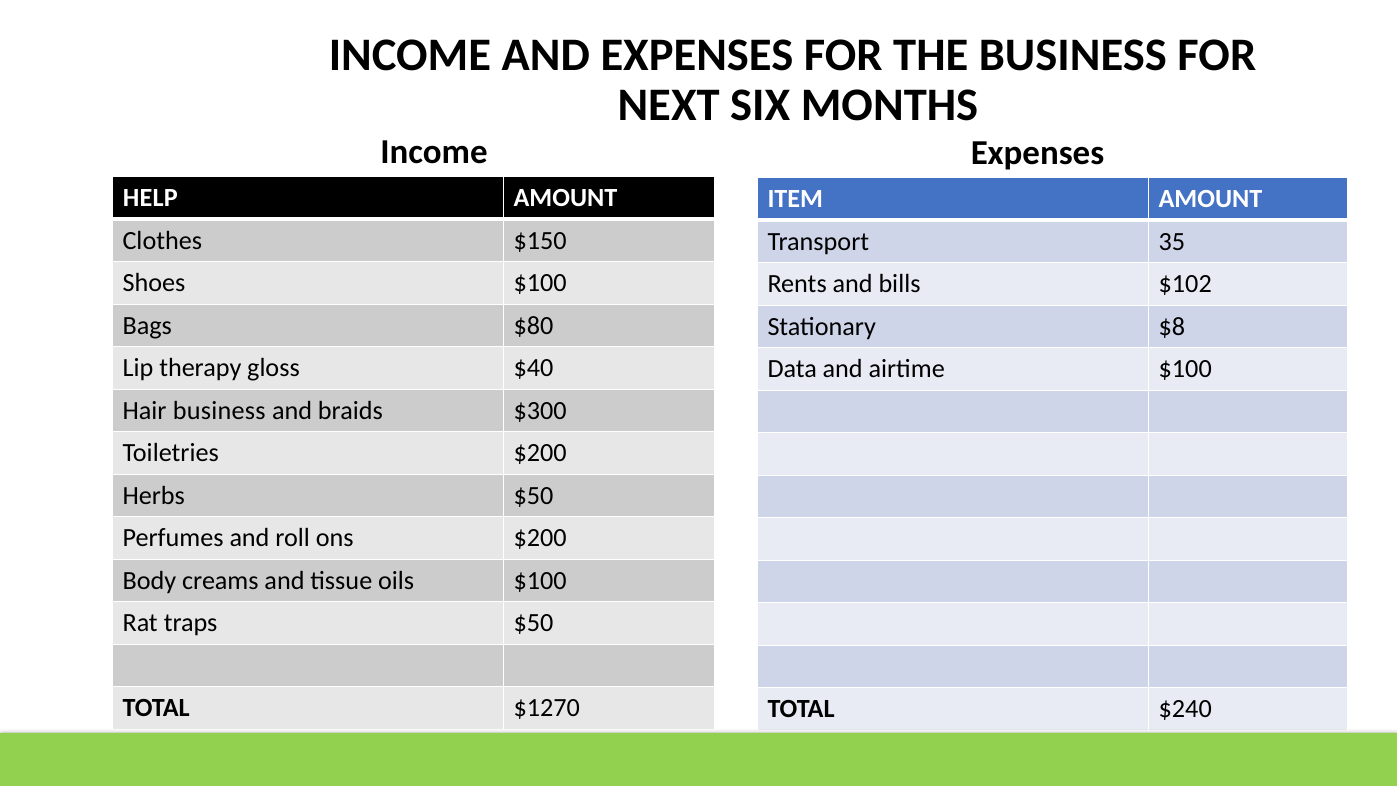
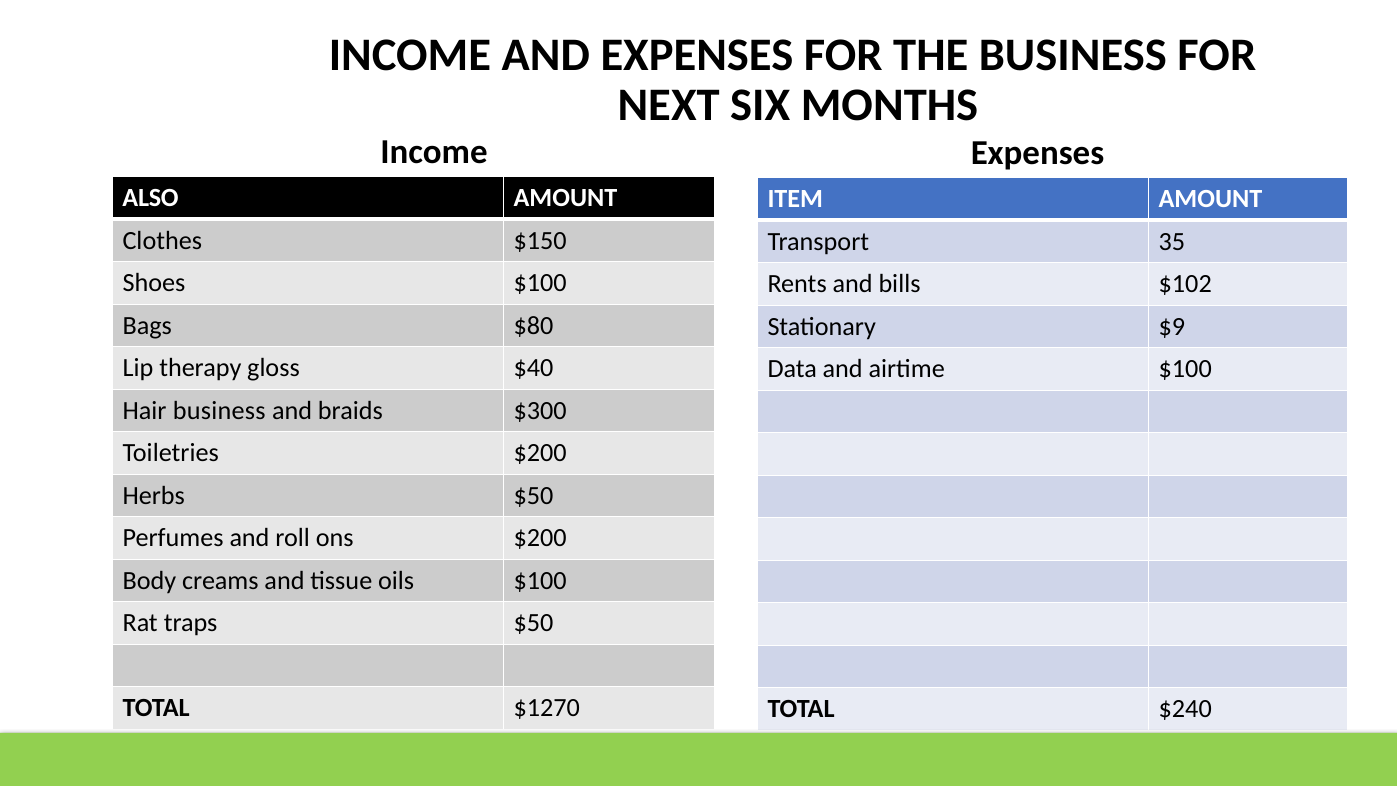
HELP: HELP -> ALSO
$8: $8 -> $9
